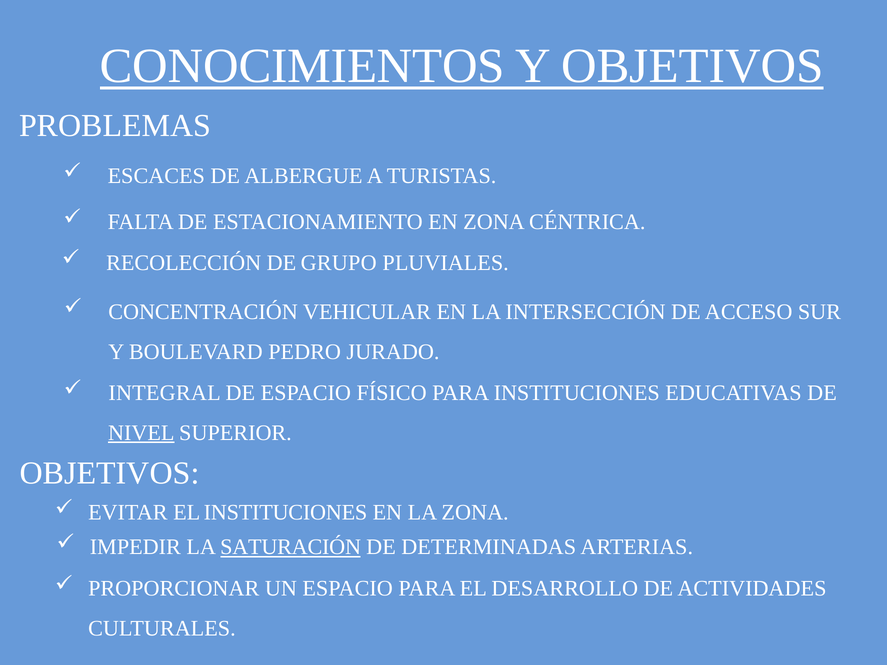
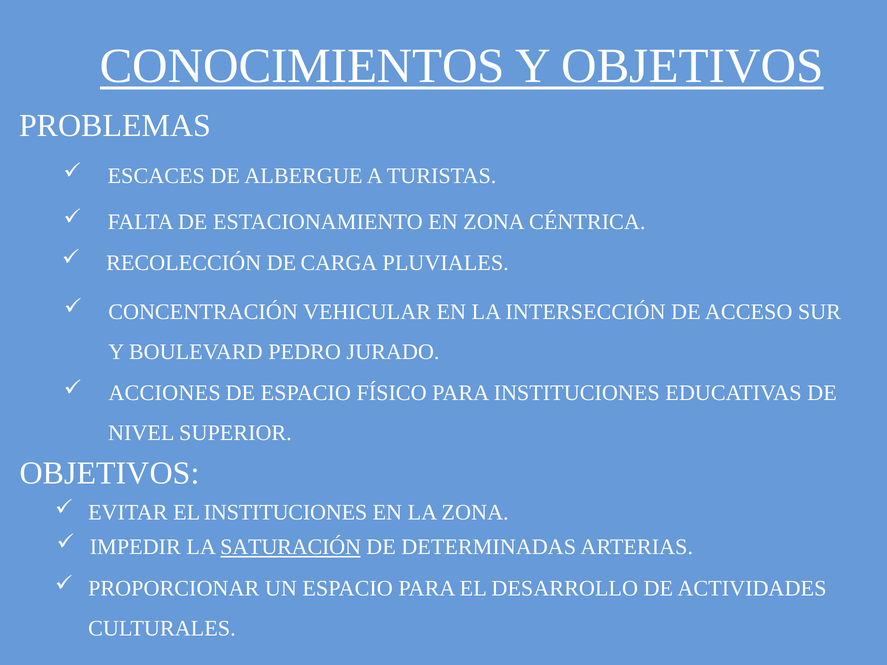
GRUPO: GRUPO -> CARGA
INTEGRAL: INTEGRAL -> ACCIONES
NIVEL underline: present -> none
